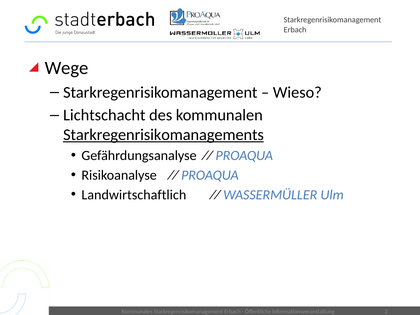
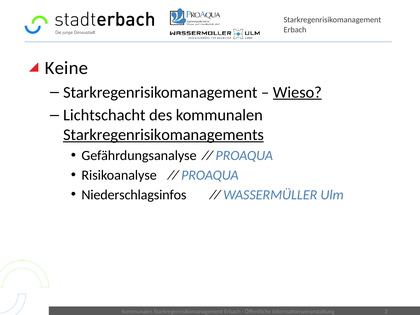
Wege: Wege -> Keine
Wieso underline: none -> present
Landwirtschaftlich: Landwirtschaftlich -> Niederschlagsinfos
